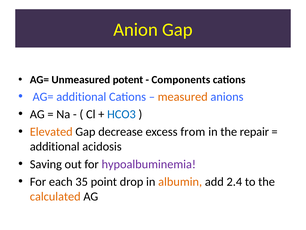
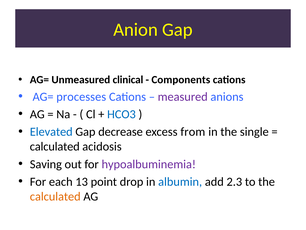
potent: potent -> clinical
AG= additional: additional -> processes
measured colour: orange -> purple
Elevated colour: orange -> blue
repair: repair -> single
additional at (55, 146): additional -> calculated
35: 35 -> 13
albumin colour: orange -> blue
2.4: 2.4 -> 2.3
